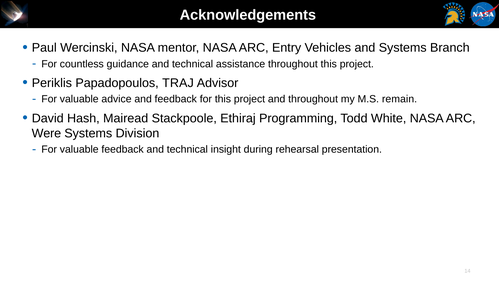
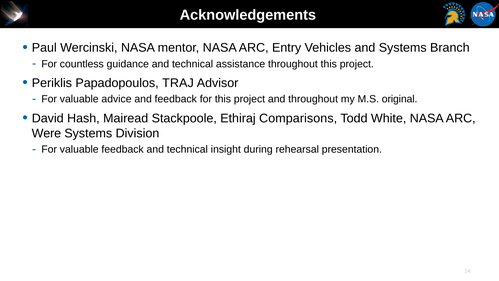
remain: remain -> original
Programming: Programming -> Comparisons
